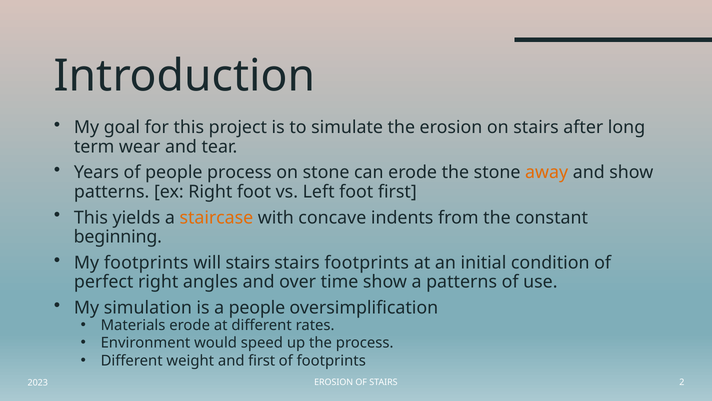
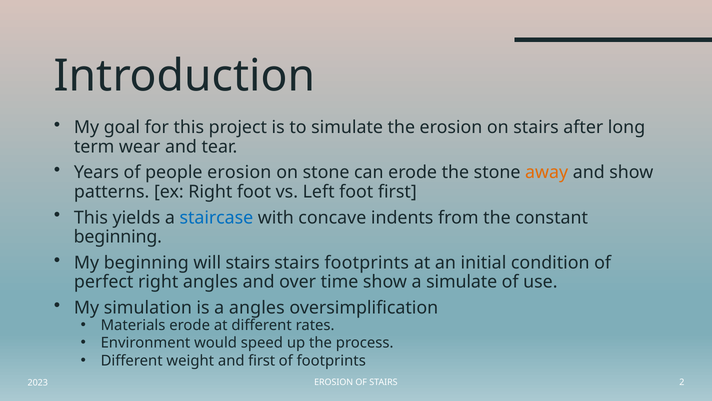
people process: process -> erosion
staircase colour: orange -> blue
My footprints: footprints -> beginning
a patterns: patterns -> simulate
a people: people -> angles
